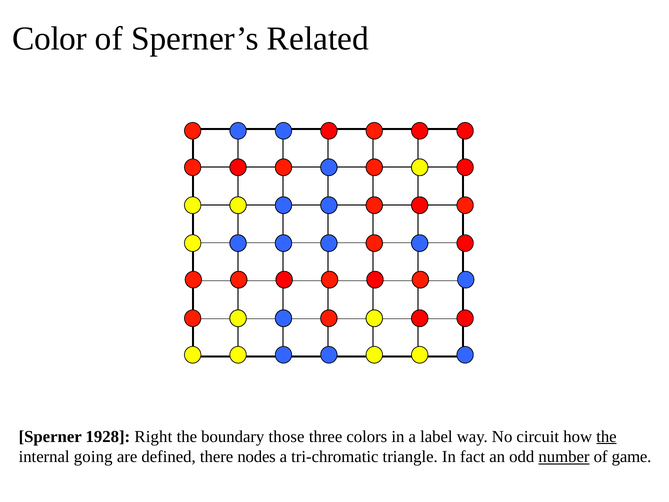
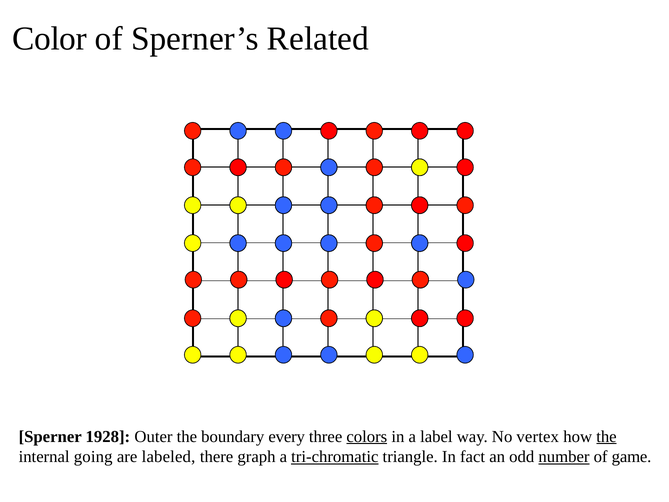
Right: Right -> Outer
those: those -> every
colors underline: none -> present
circuit: circuit -> vertex
defined: defined -> labeled
nodes: nodes -> graph
tri-chromatic underline: none -> present
